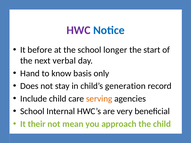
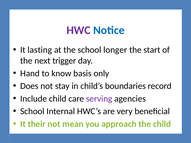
before: before -> lasting
verbal: verbal -> trigger
generation: generation -> boundaries
serving colour: orange -> purple
